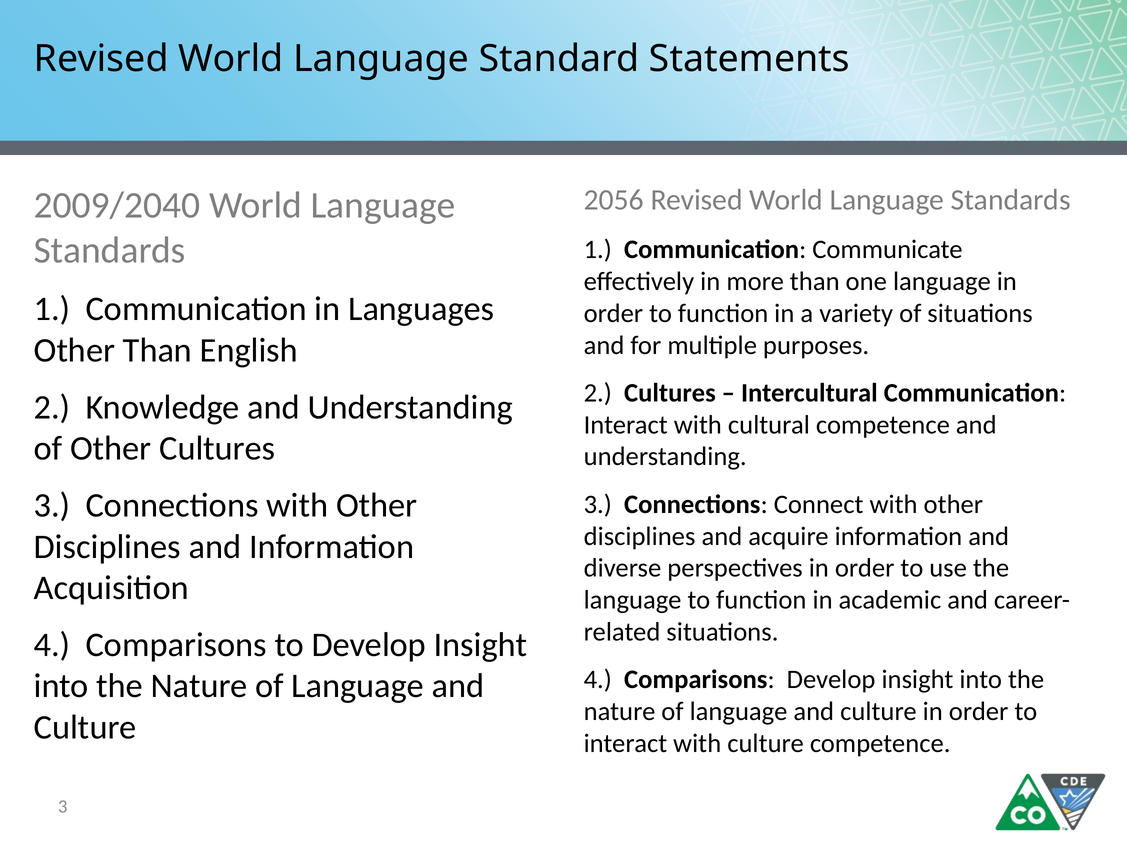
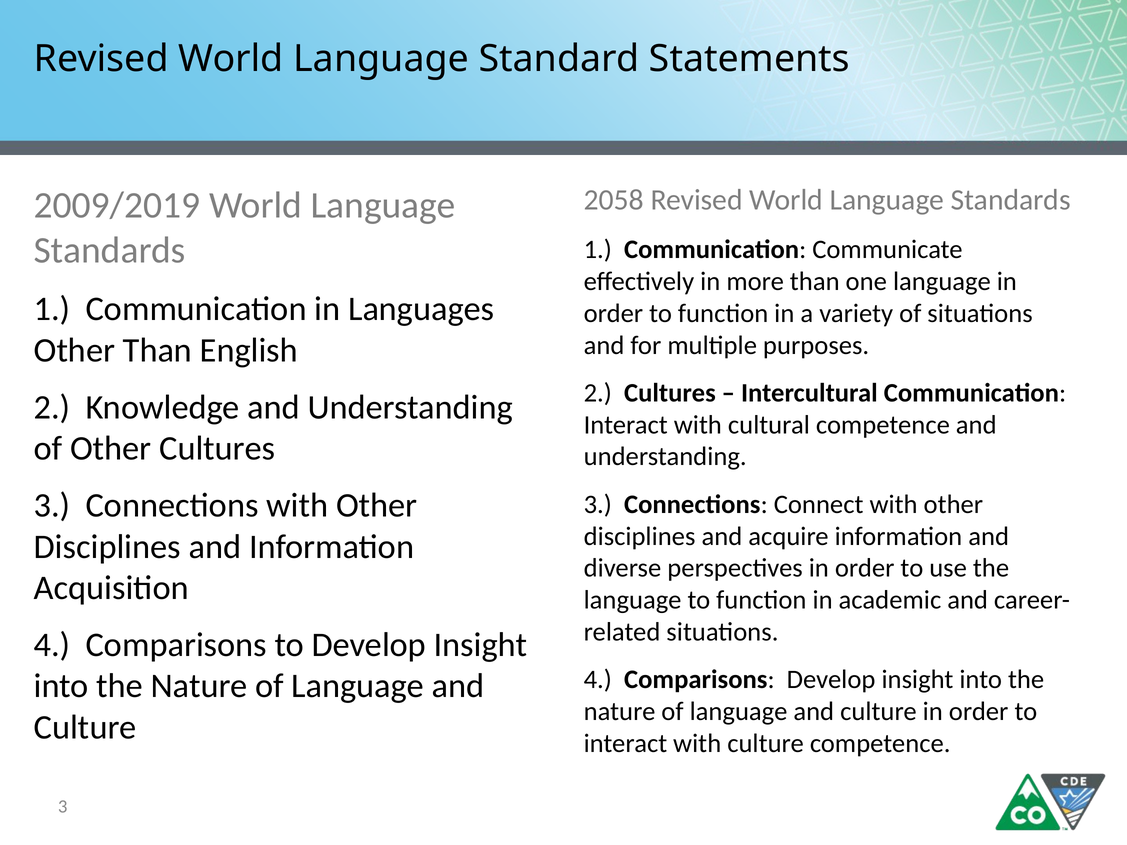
2056: 2056 -> 2058
2009/2040: 2009/2040 -> 2009/2019
